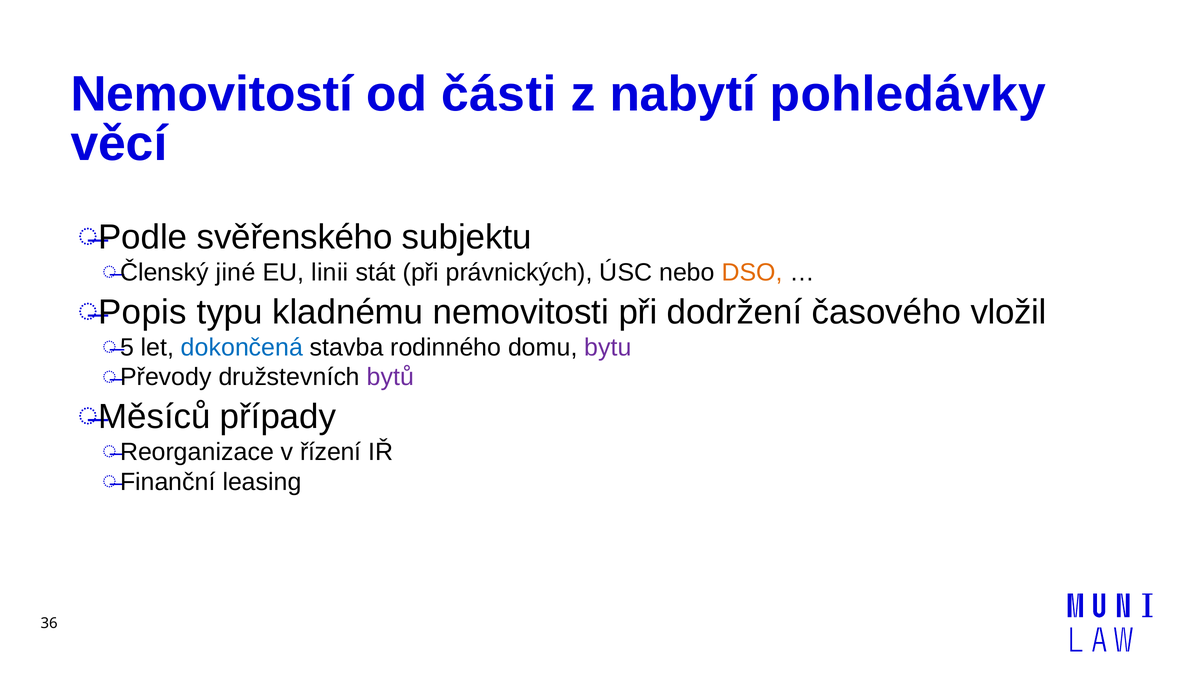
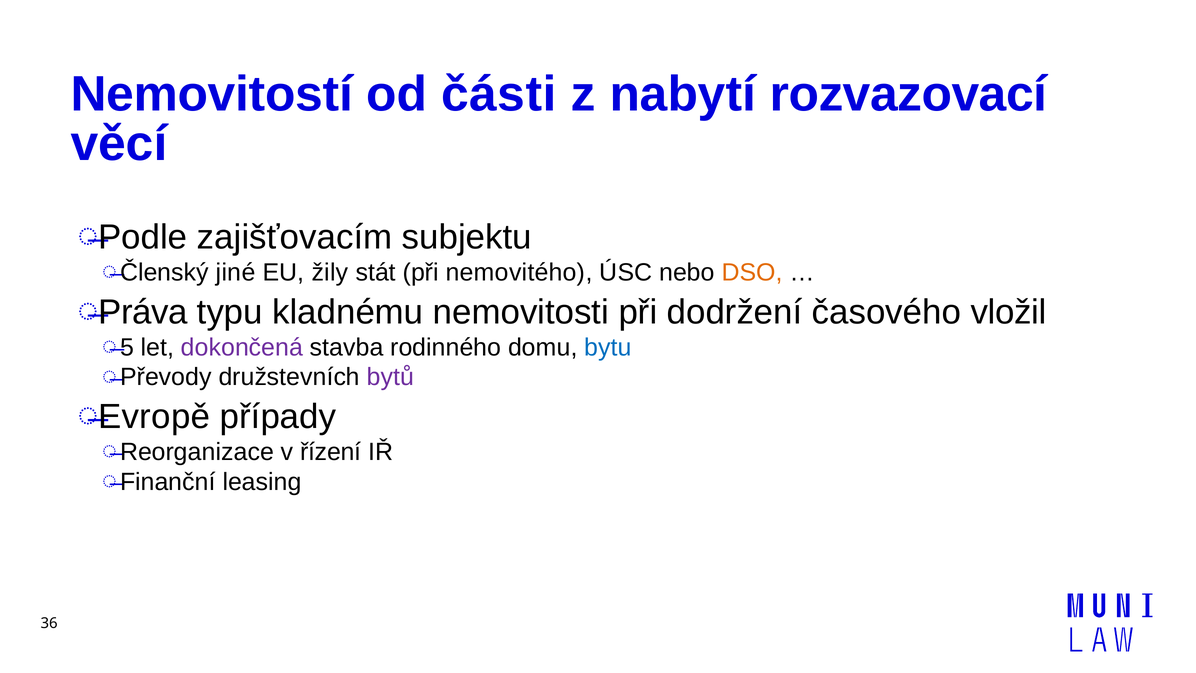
pohledávky: pohledávky -> rozvazovací
svěřenského: svěřenského -> zajišťovacím
linii: linii -> žily
právnických: právnických -> nemovitého
Popis: Popis -> Práva
dokončená colour: blue -> purple
bytu colour: purple -> blue
Měsíců: Měsíců -> Evropě
